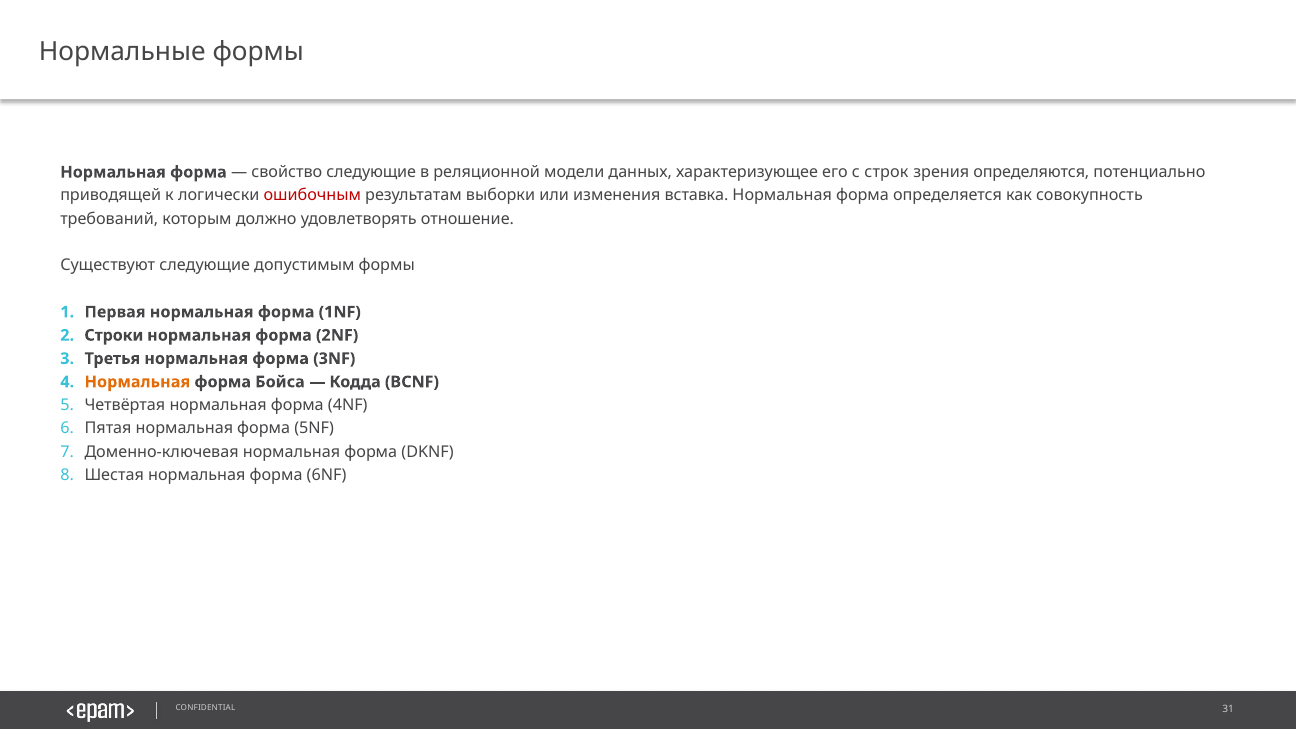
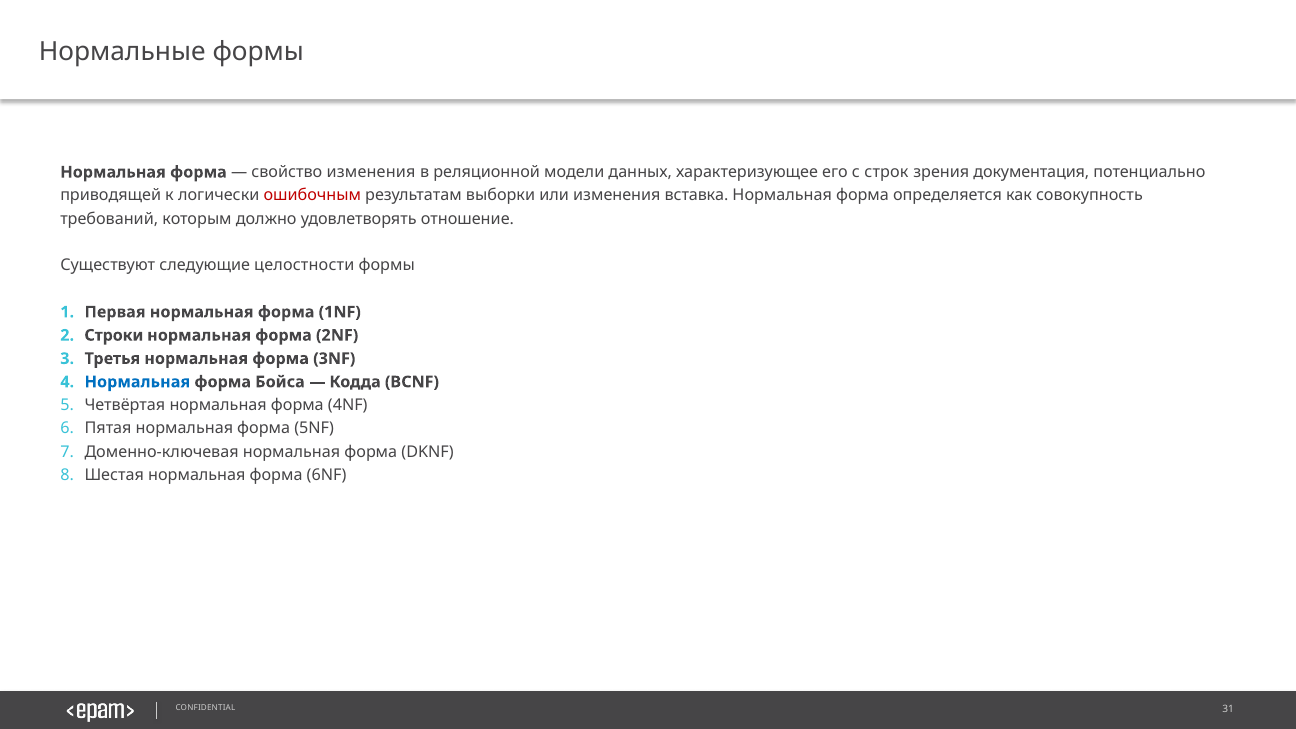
свойство следующие: следующие -> изменения
определяются: определяются -> документация
допустимым: допустимым -> целостности
Нормальная at (137, 382) colour: orange -> blue
